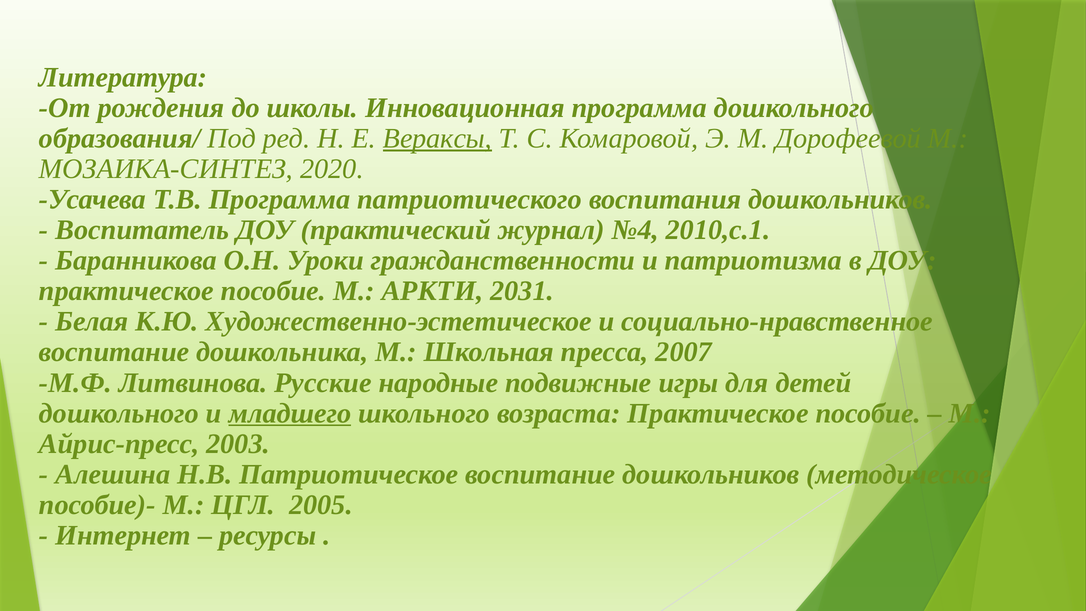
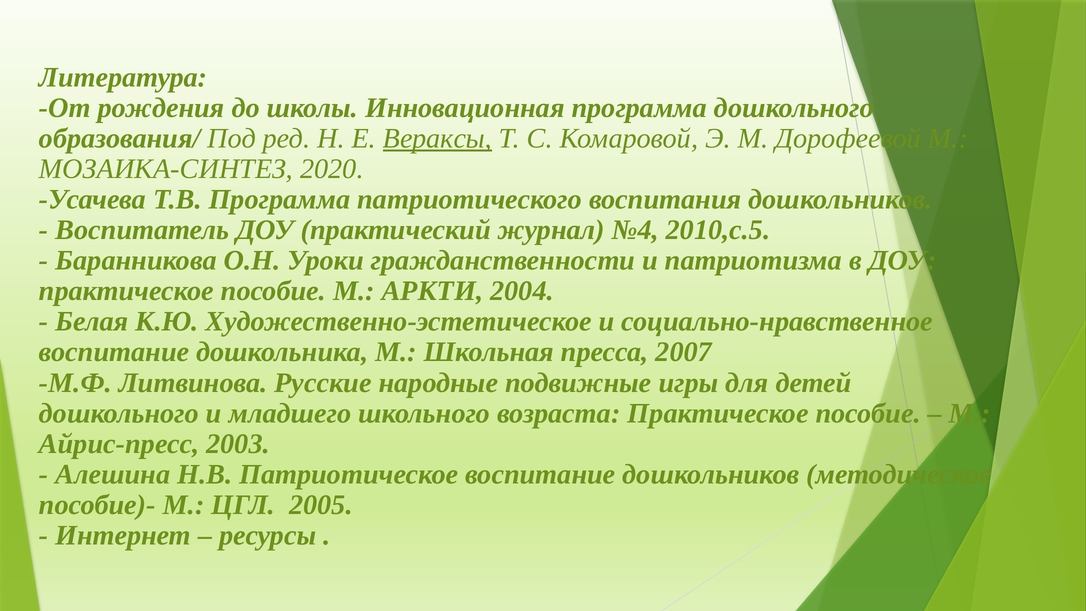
2010,с.1: 2010,с.1 -> 2010,с.5
2031: 2031 -> 2004
младшего underline: present -> none
